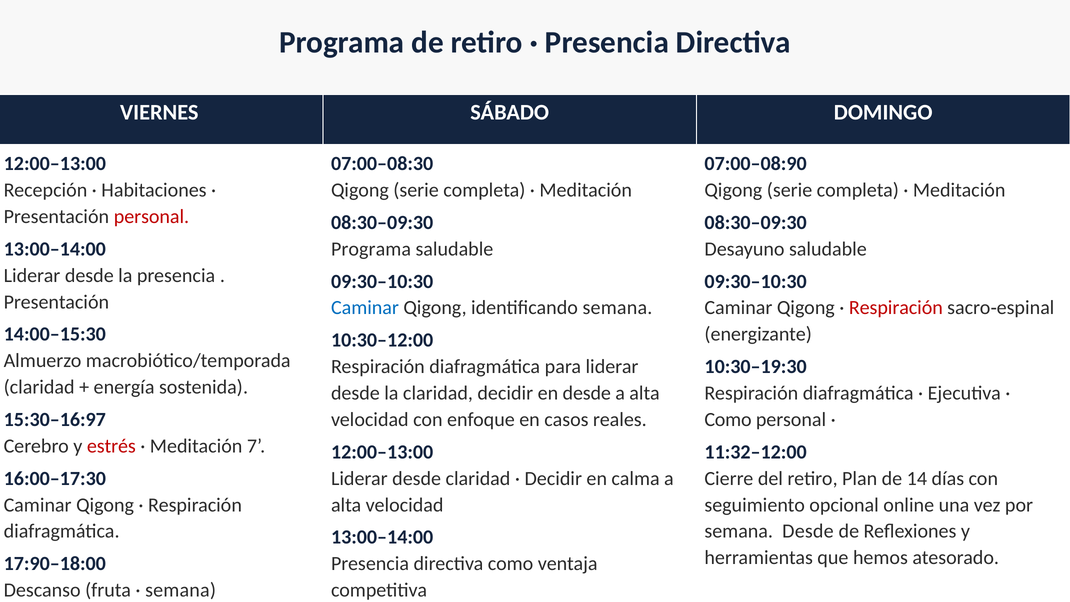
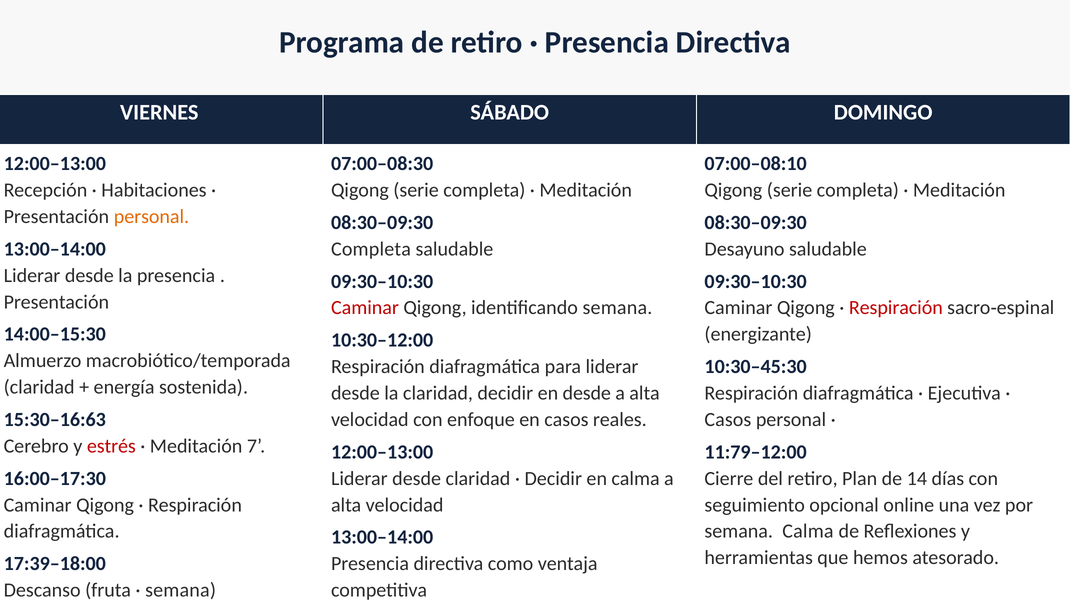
07:00–08:90: 07:00–08:90 -> 07:00–08:10
personal at (151, 217) colour: red -> orange
Programa at (371, 249): Programa -> Completa
Caminar at (365, 308) colour: blue -> red
10:30–19:30: 10:30–19:30 -> 10:30–45:30
15:30–16:97: 15:30–16:97 -> 15:30–16:63
Como at (728, 420): Como -> Casos
11:32–12:00: 11:32–12:00 -> 11:79–12:00
semana Desde: Desde -> Calma
17:90–18:00: 17:90–18:00 -> 17:39–18:00
